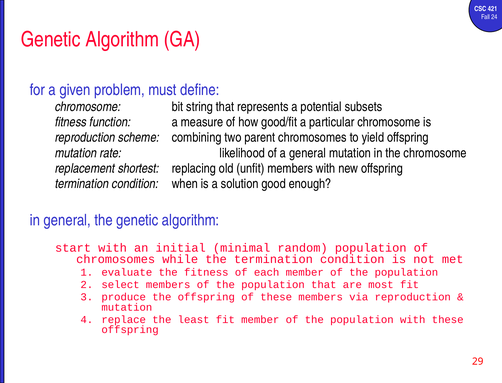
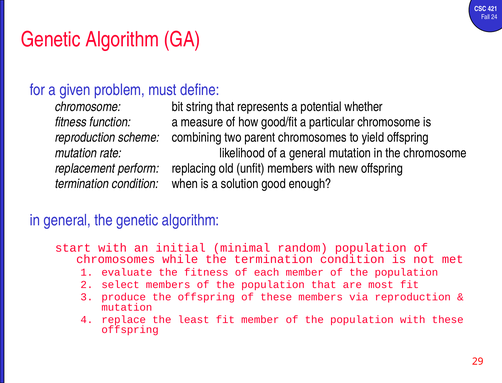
subsets: subsets -> whether
shortest: shortest -> perform
